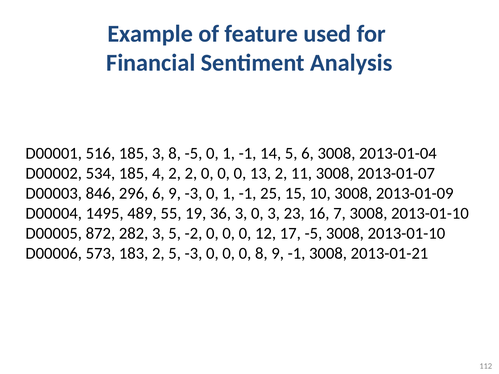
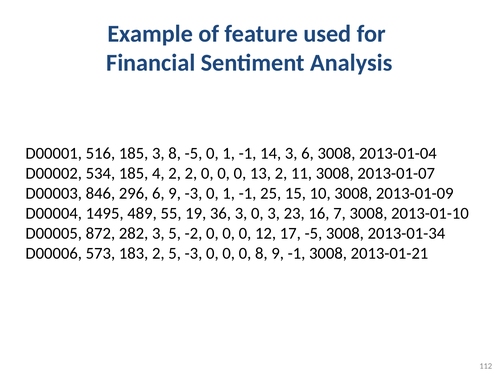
14 5: 5 -> 3
-5 3008 2013-01-10: 2013-01-10 -> 2013-01-34
